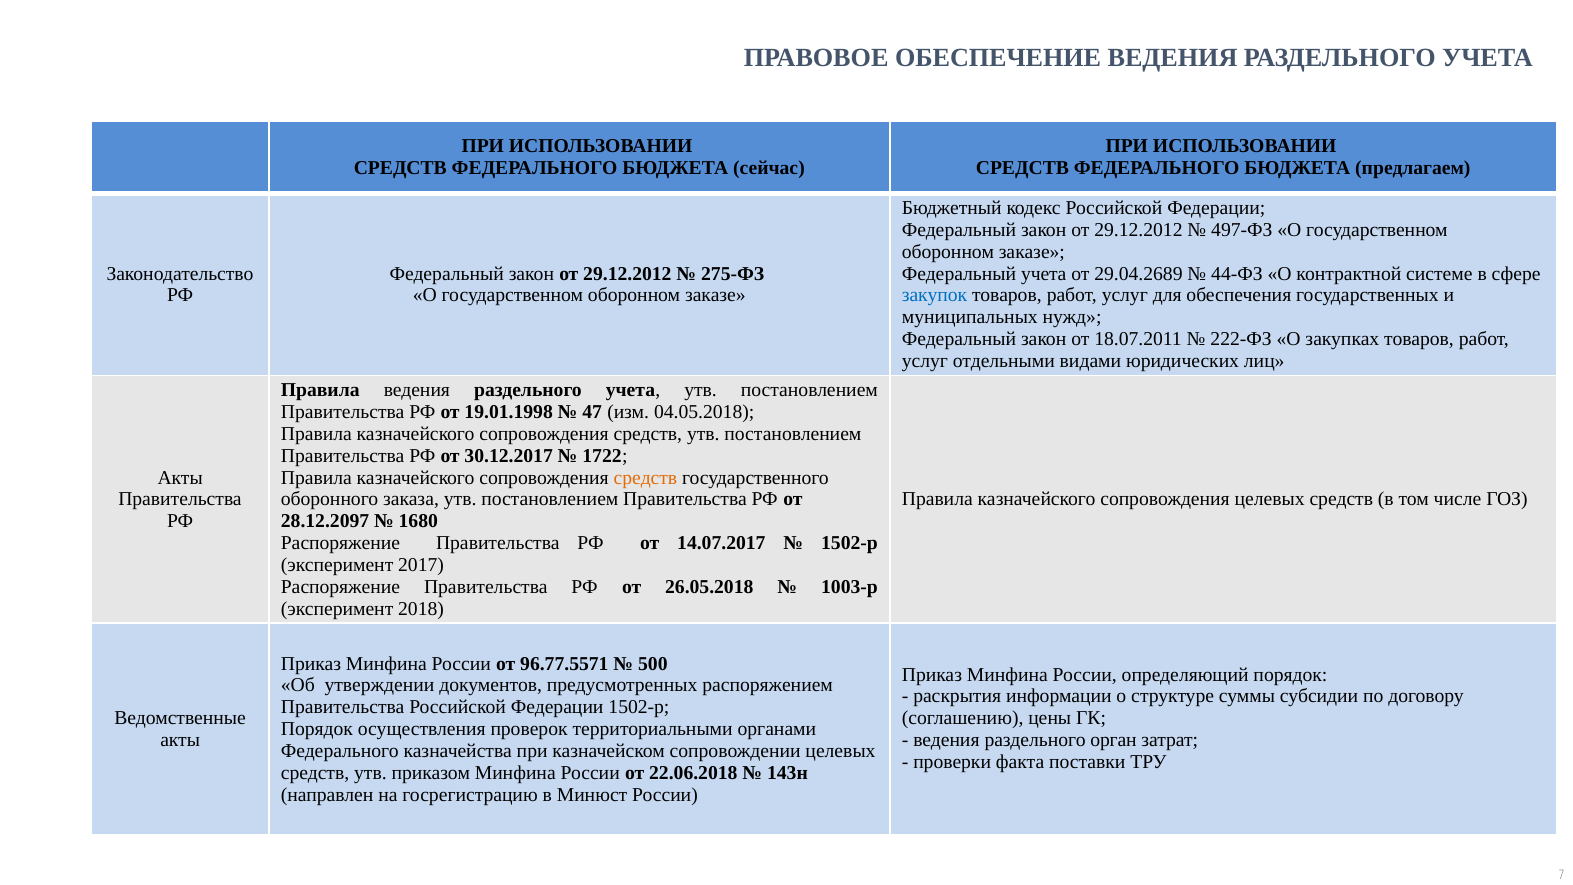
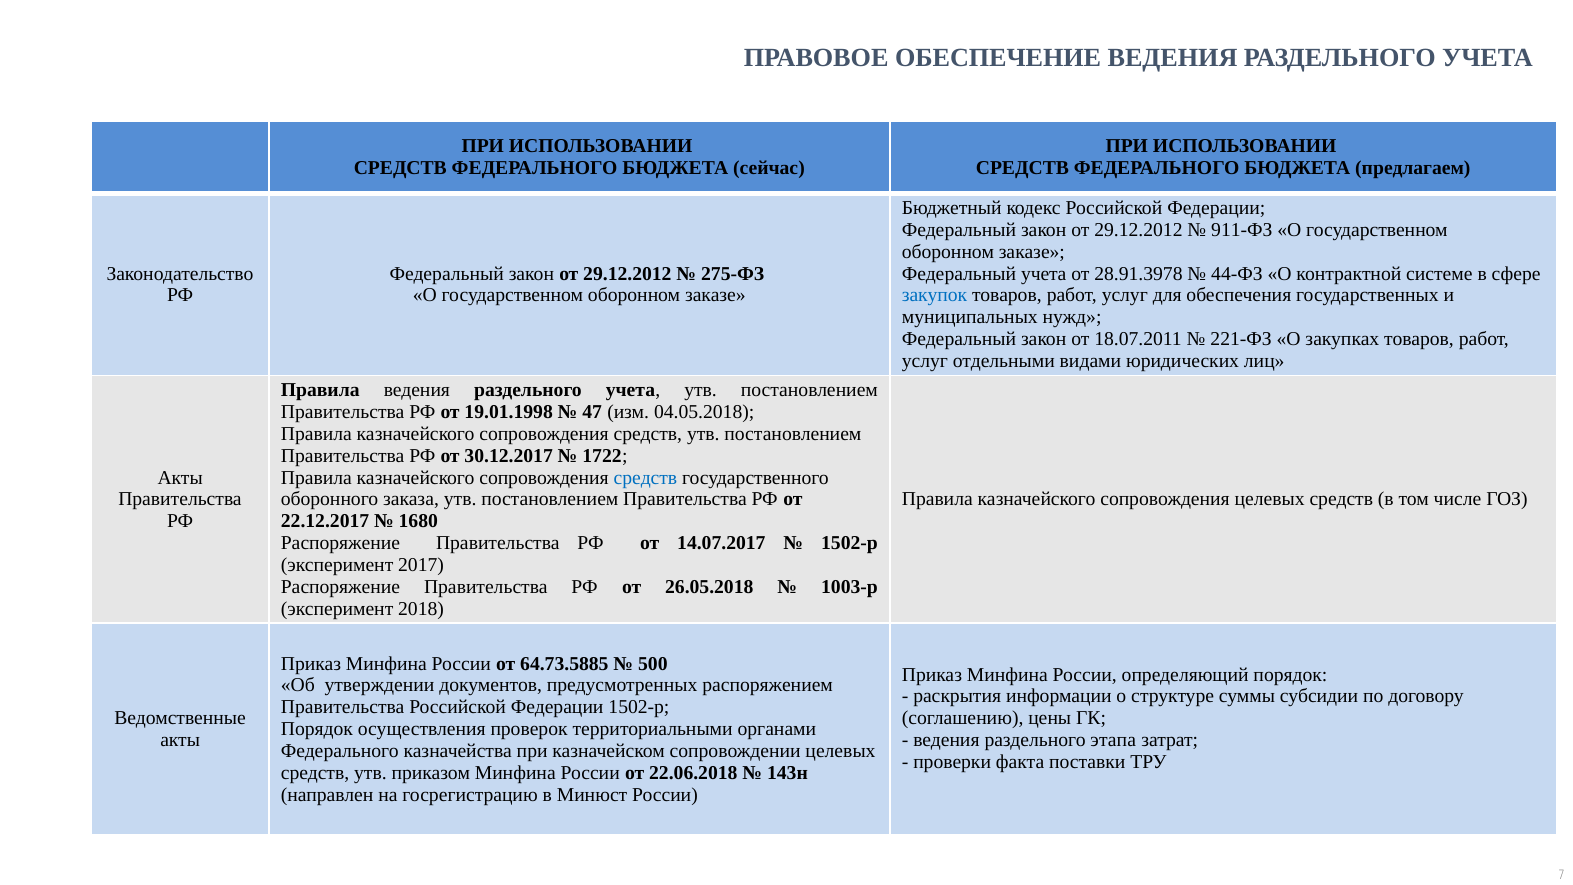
497-ФЗ: 497-ФЗ -> 911-ФЗ
29.04.2689: 29.04.2689 -> 28.91.3978
222-ФЗ: 222-ФЗ -> 221-ФЗ
средств at (645, 477) colour: orange -> blue
28.12.2097: 28.12.2097 -> 22.12.2017
96.77.5571: 96.77.5571 -> 64.73.5885
орган: орган -> этапа
